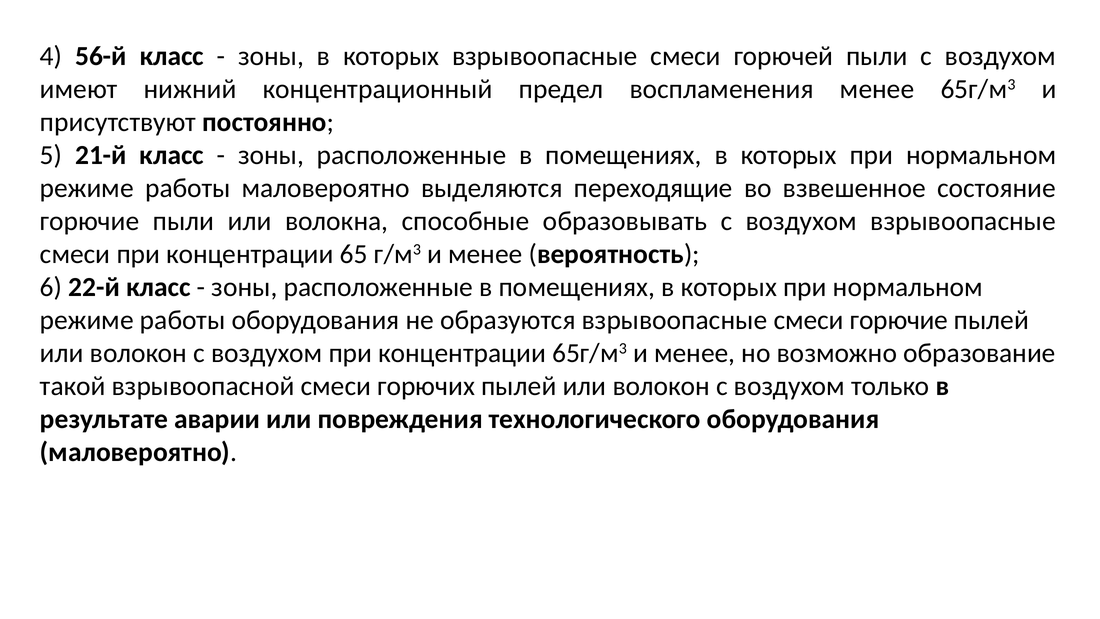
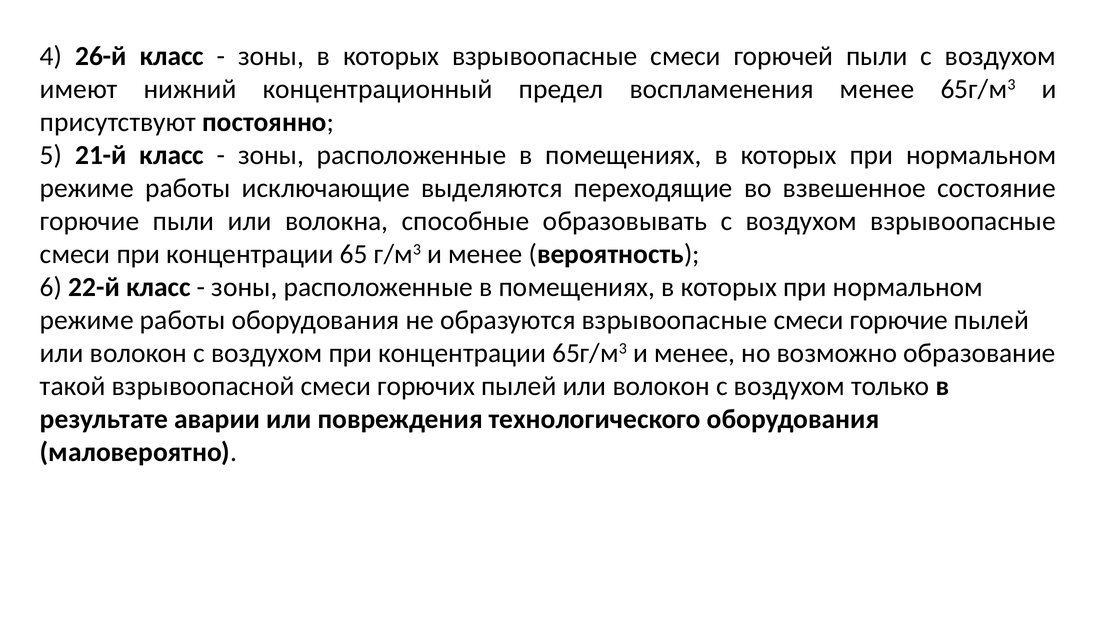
56-й: 56-й -> 26-й
работы маловероятно: маловероятно -> исключающие
